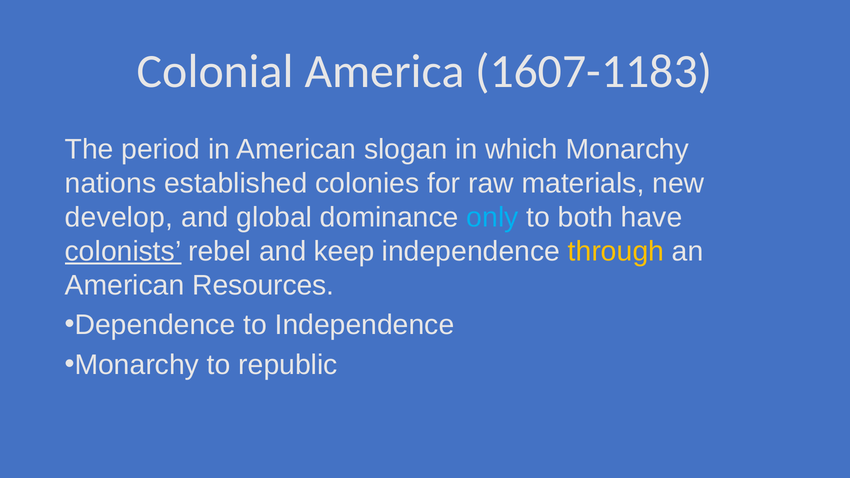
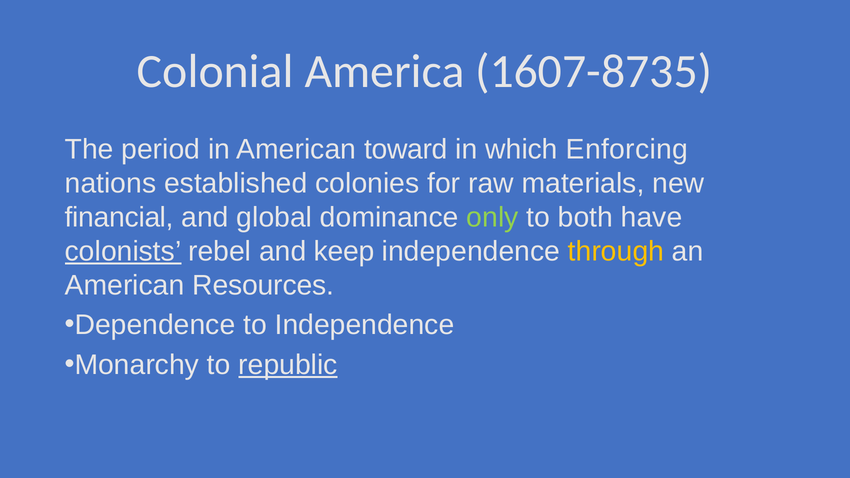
1607-1183: 1607-1183 -> 1607-8735
slogan: slogan -> toward
which Monarchy: Monarchy -> Enforcing
develop: develop -> financial
only colour: light blue -> light green
republic underline: none -> present
